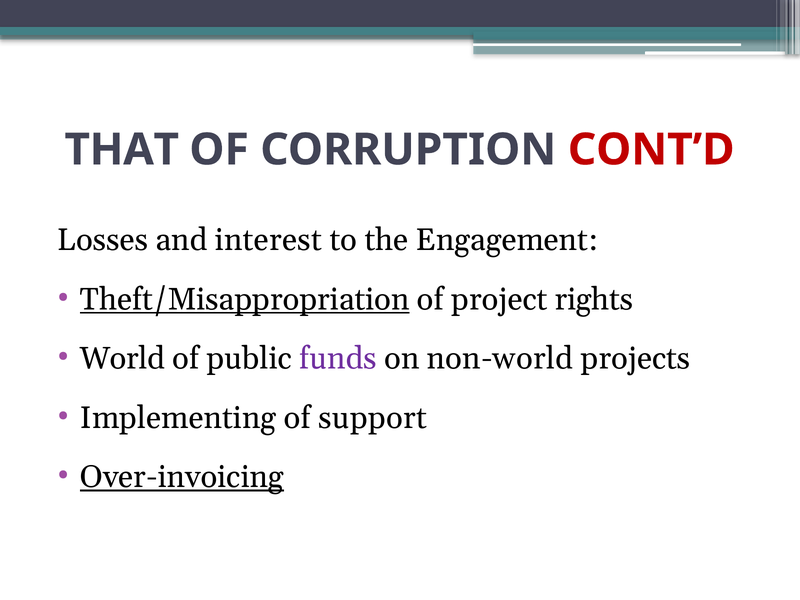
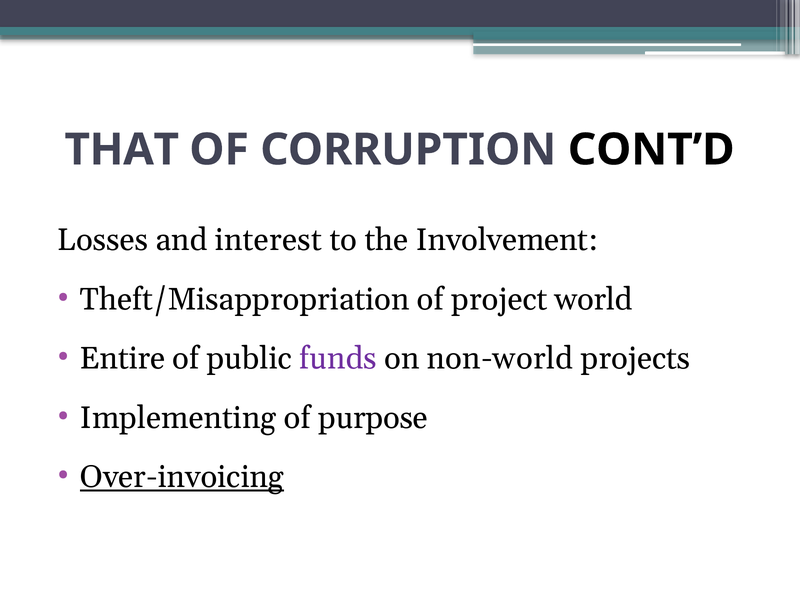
CONT’D colour: red -> black
Engagement: Engagement -> Involvement
Theft/Misappropriation underline: present -> none
rights: rights -> world
World: World -> Entire
support: support -> purpose
